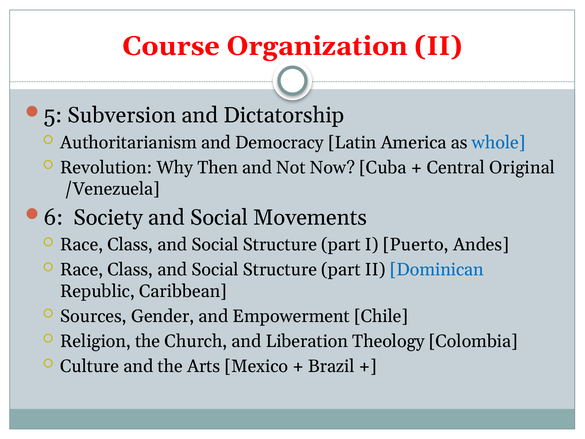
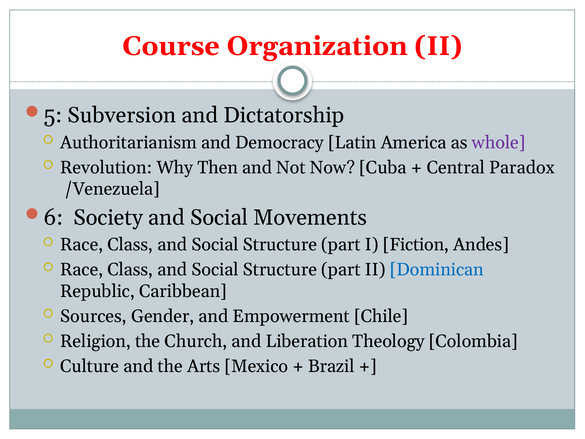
whole colour: blue -> purple
Original: Original -> Paradox
Puerto: Puerto -> Fiction
